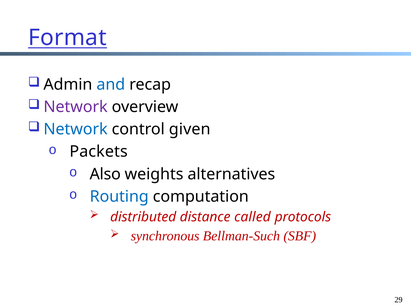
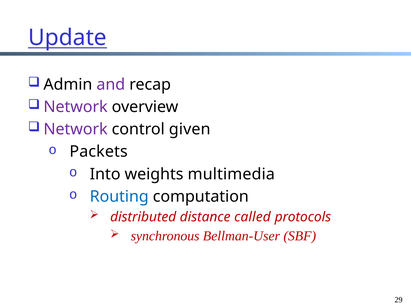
Format: Format -> Update
and colour: blue -> purple
Network at (76, 129) colour: blue -> purple
Also: Also -> Into
alternatives: alternatives -> multimedia
Bellman-Such: Bellman-Such -> Bellman-User
